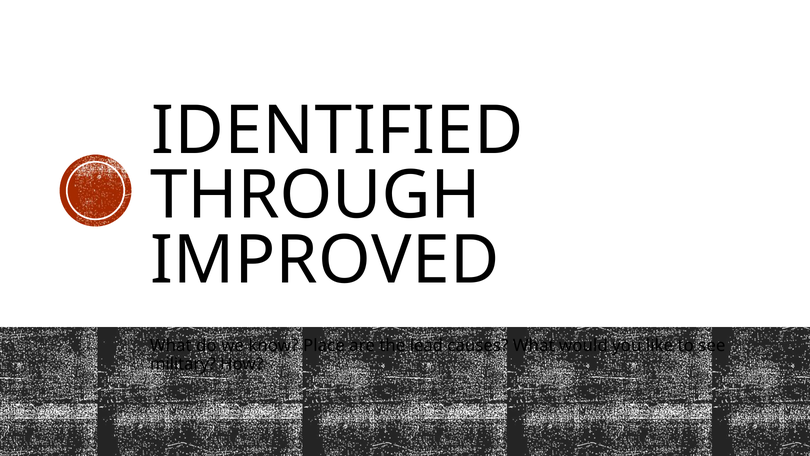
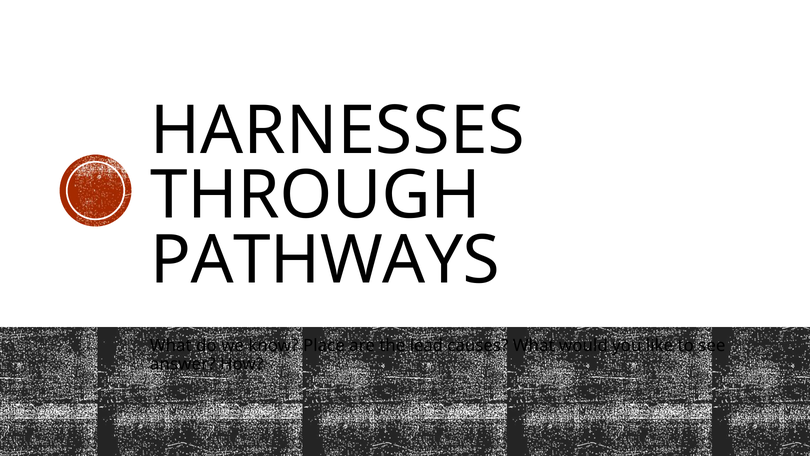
IDENTIFIED: IDENTIFIED -> HARNESSES
IMPROVED: IMPROVED -> PATHWAYS
military: military -> answer
